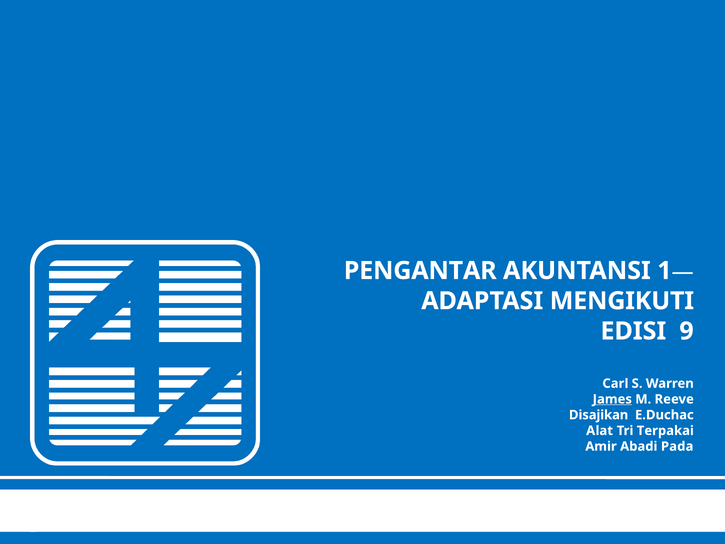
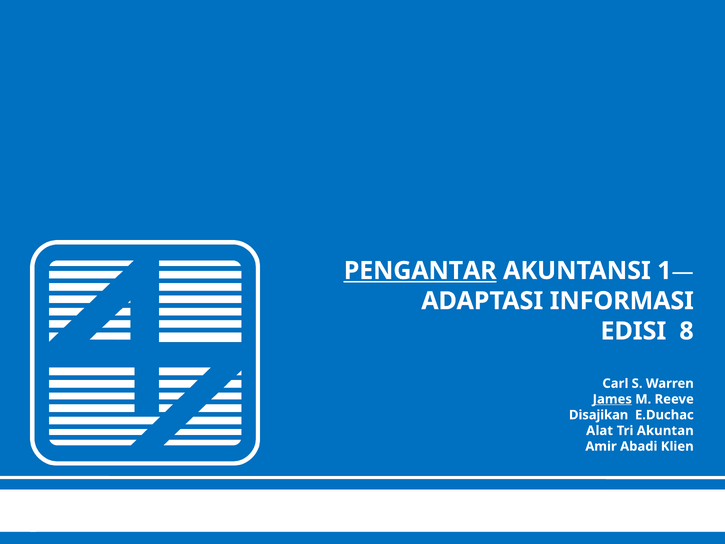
PENGANTAR underline: none -> present
MENGIKUTI: MENGIKUTI -> INFORMASI
9: 9 -> 8
Terpakai: Terpakai -> Akuntan
Pada: Pada -> Klien
